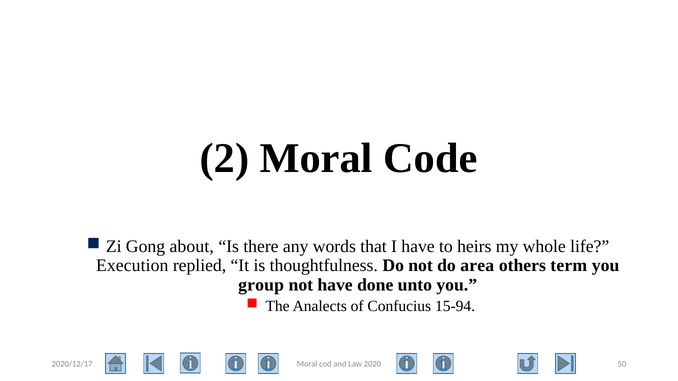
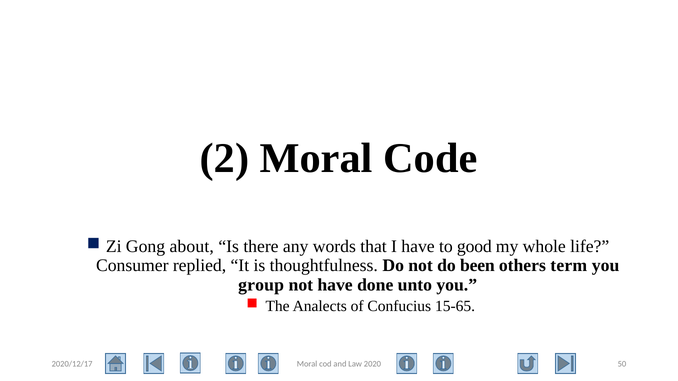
heirs: heirs -> good
Execution: Execution -> Consumer
area: area -> been
15-94: 15-94 -> 15-65
